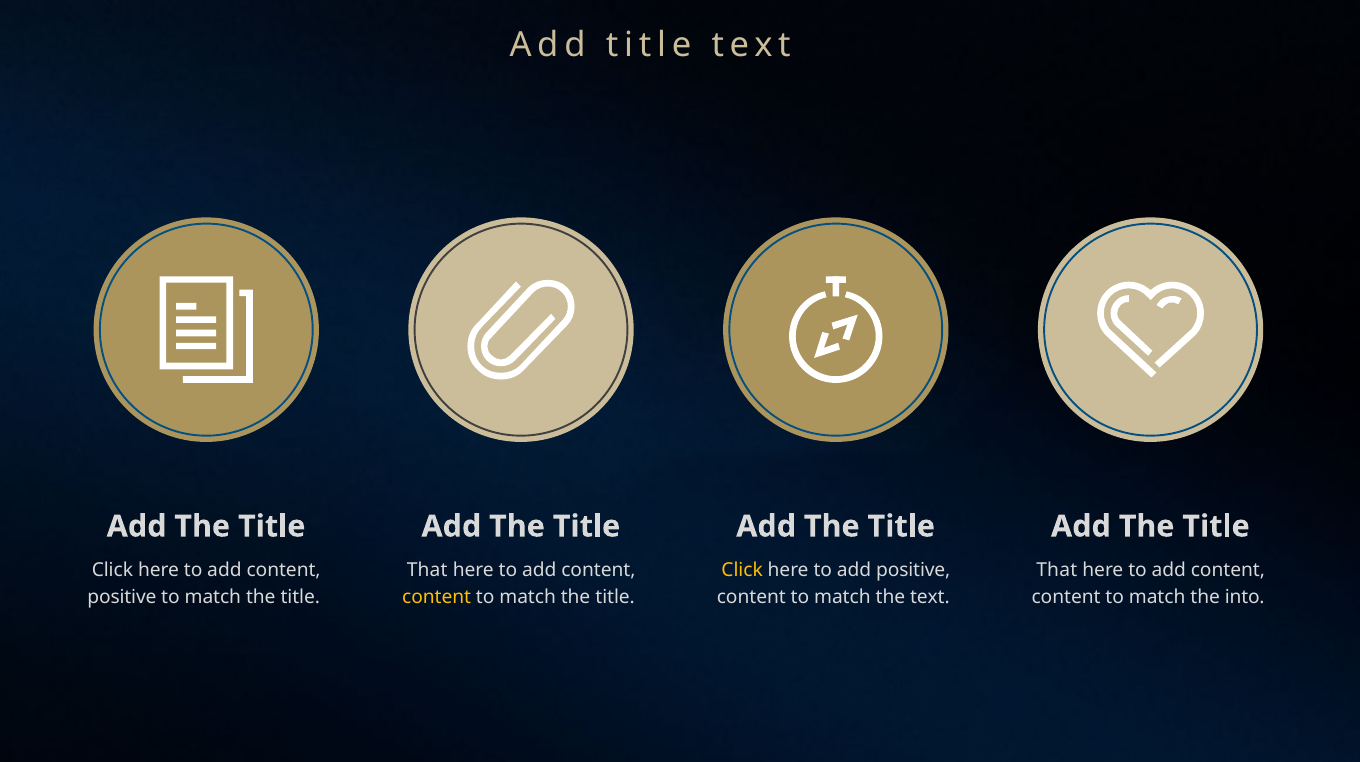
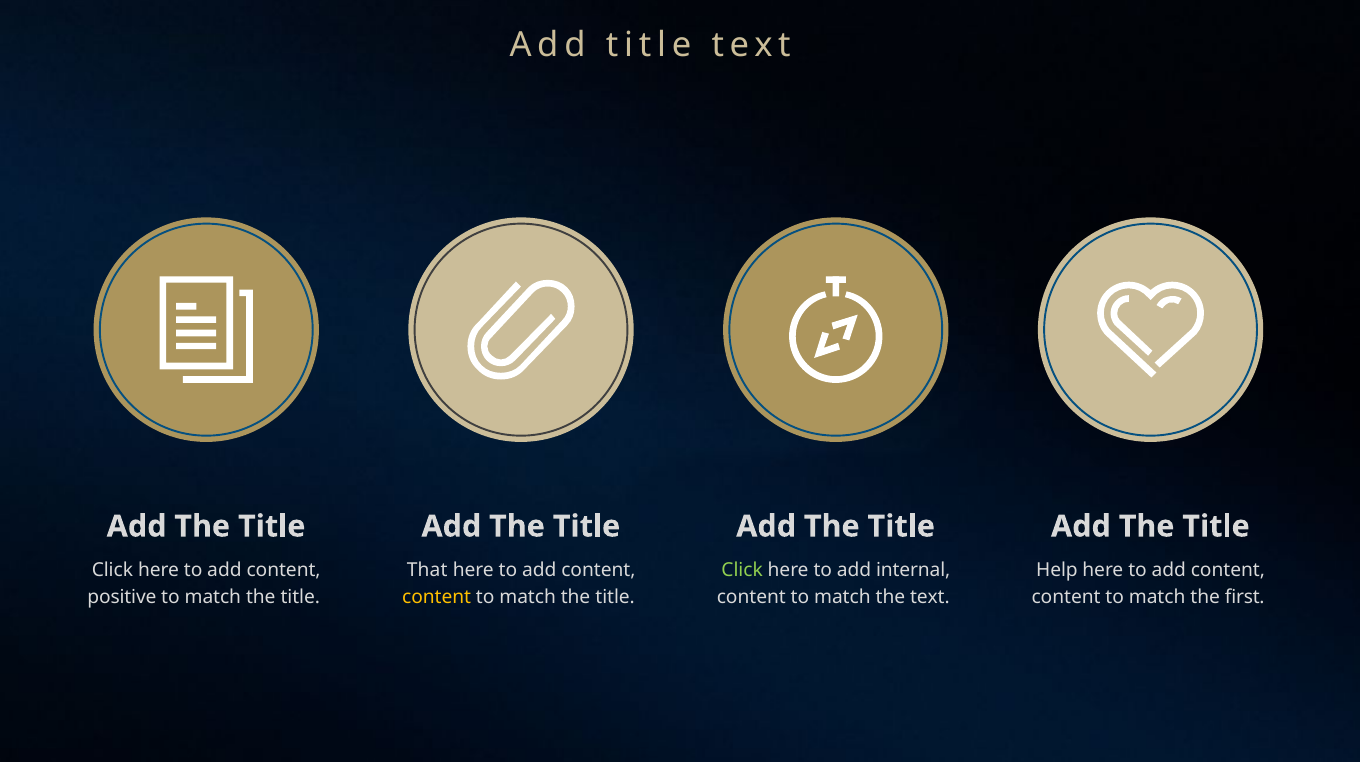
Click at (742, 570) colour: yellow -> light green
add positive: positive -> internal
That at (1057, 570): That -> Help
into: into -> first
